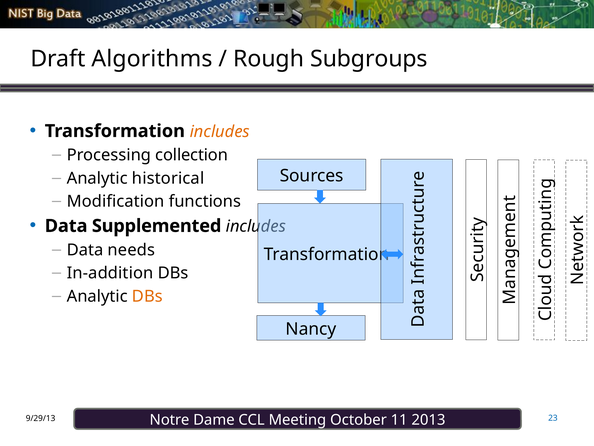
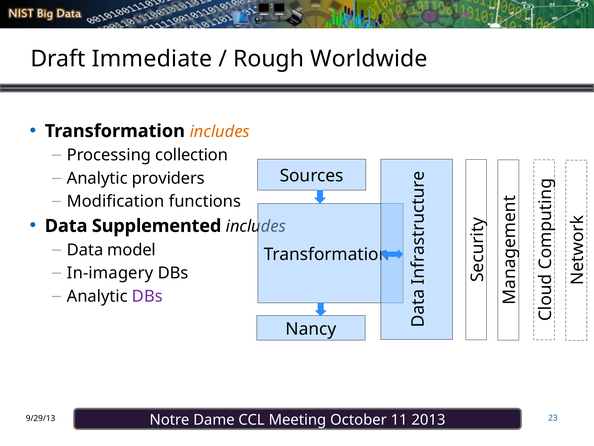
Algorithms: Algorithms -> Immediate
Subgroups: Subgroups -> Worldwide
historical: historical -> providers
needs: needs -> model
In-addition: In-addition -> In-imagery
DBs at (147, 296) colour: orange -> purple
